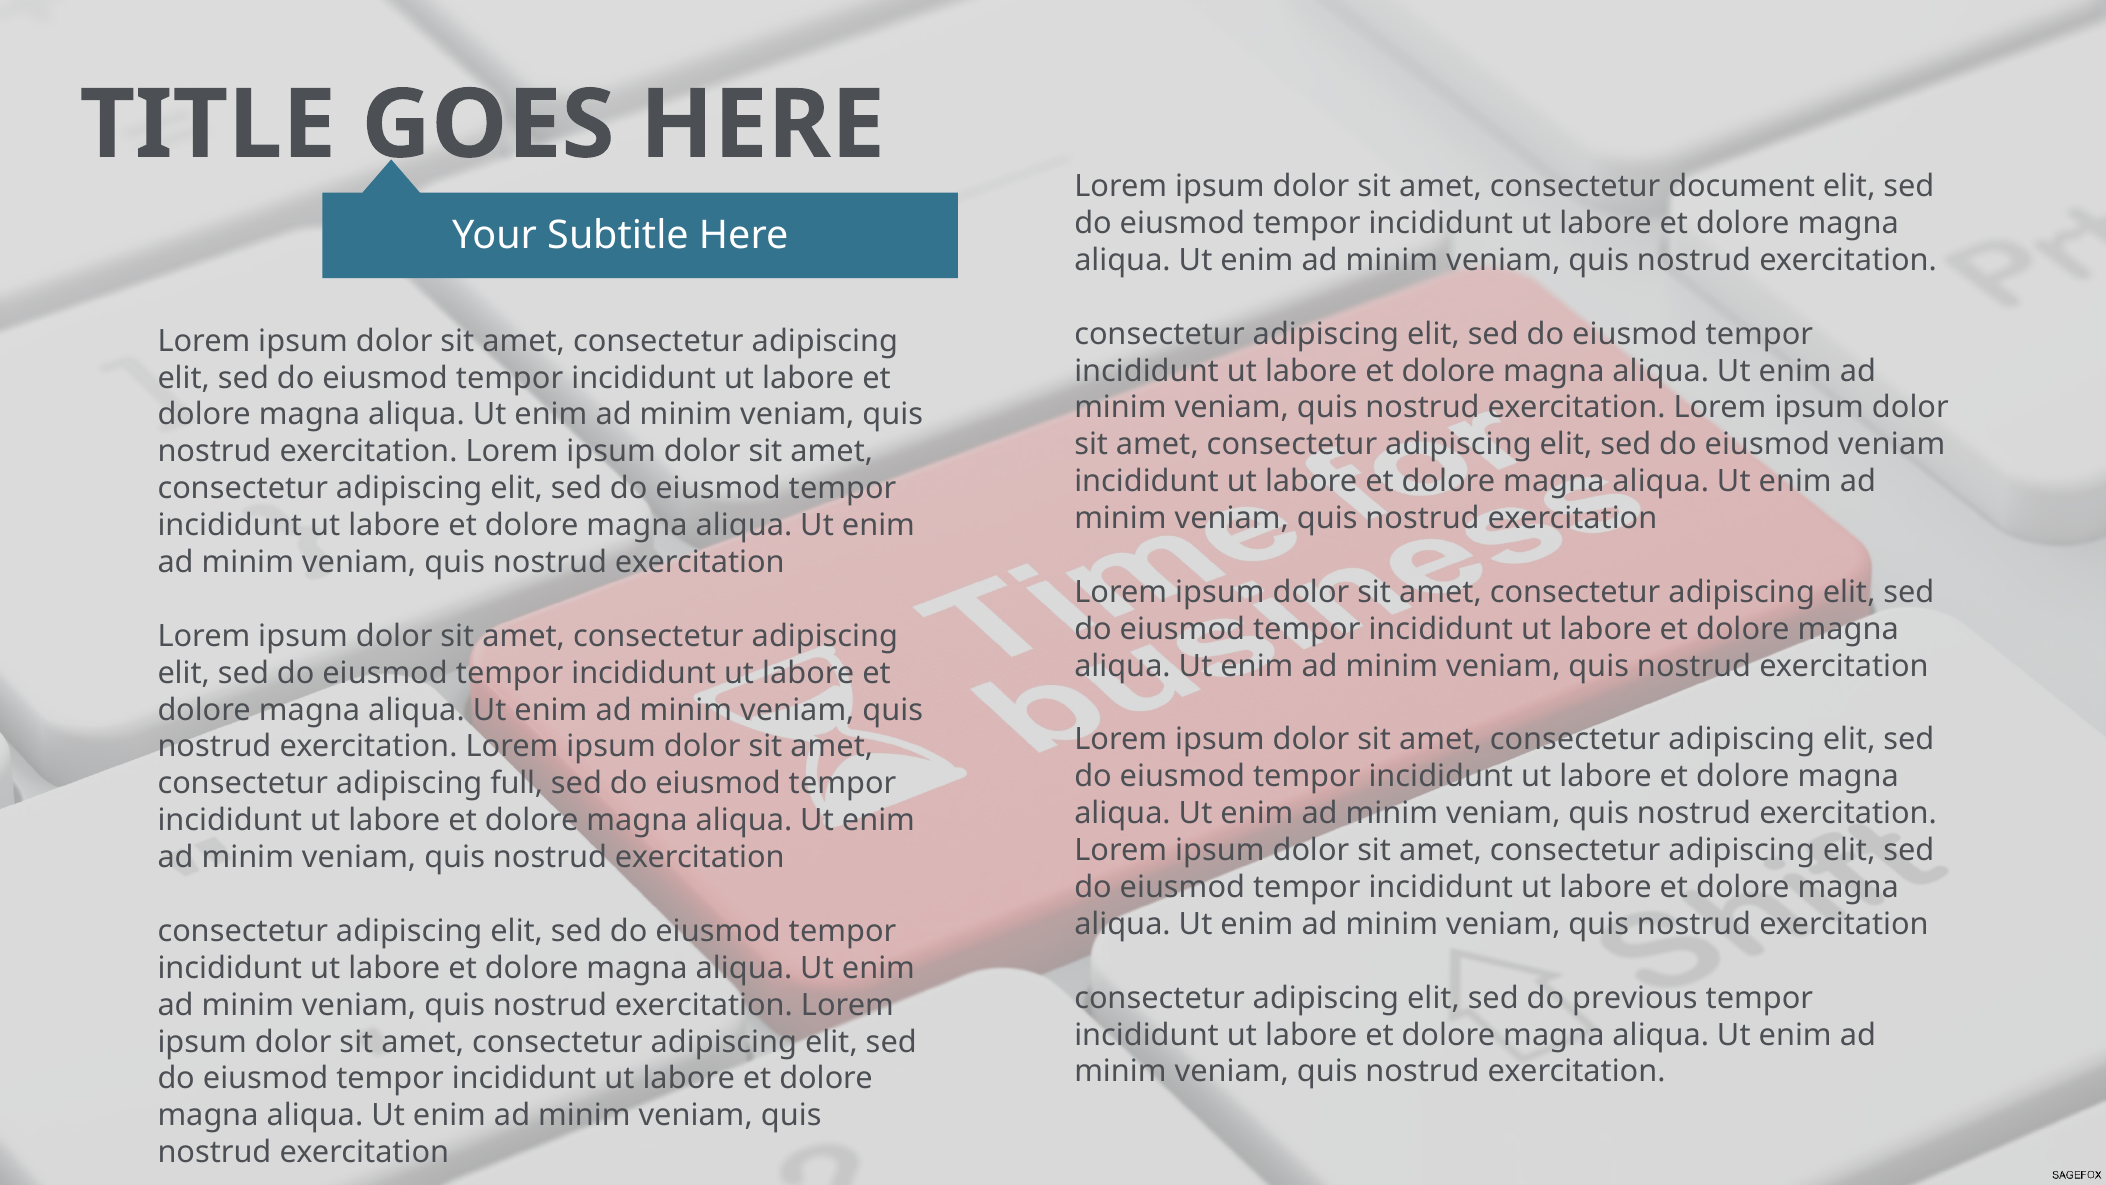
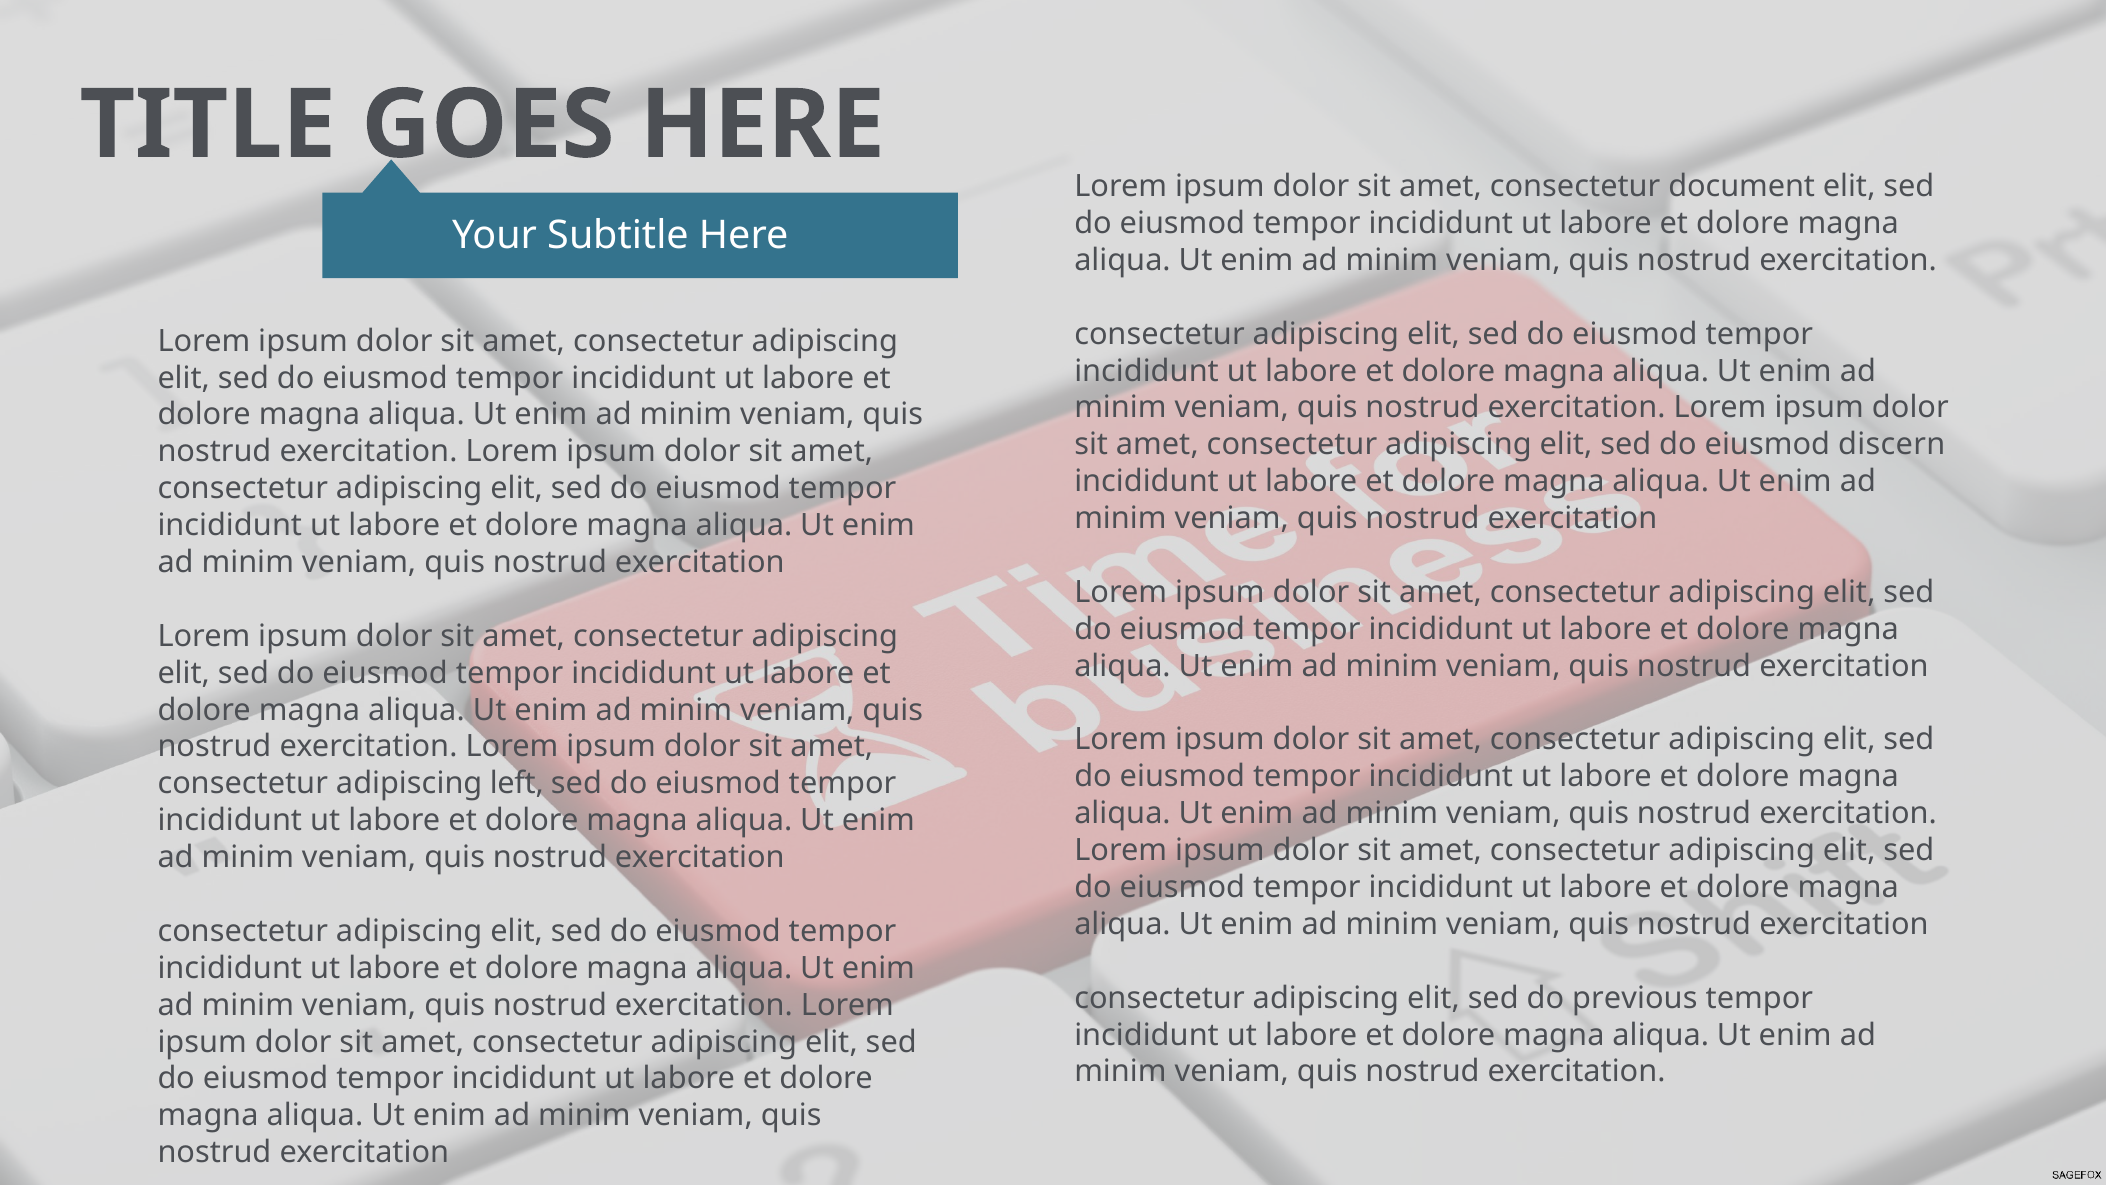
eiusmod veniam: veniam -> discern
full: full -> left
